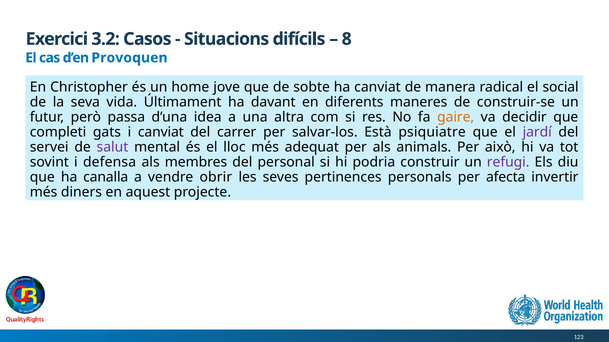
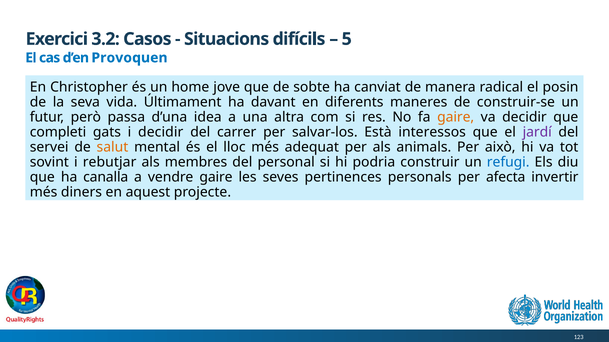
8: 8 -> 5
social: social -> posin
i canviat: canviat -> decidir
psiquiatre: psiquiatre -> interessos
salut colour: purple -> orange
defensa: defensa -> rebutjar
refugi colour: purple -> blue
vendre obrir: obrir -> gaire
